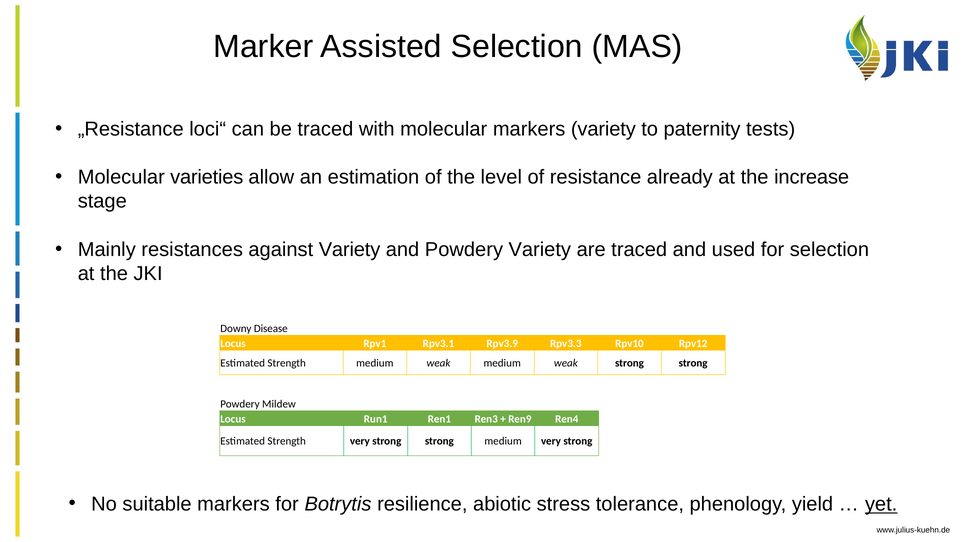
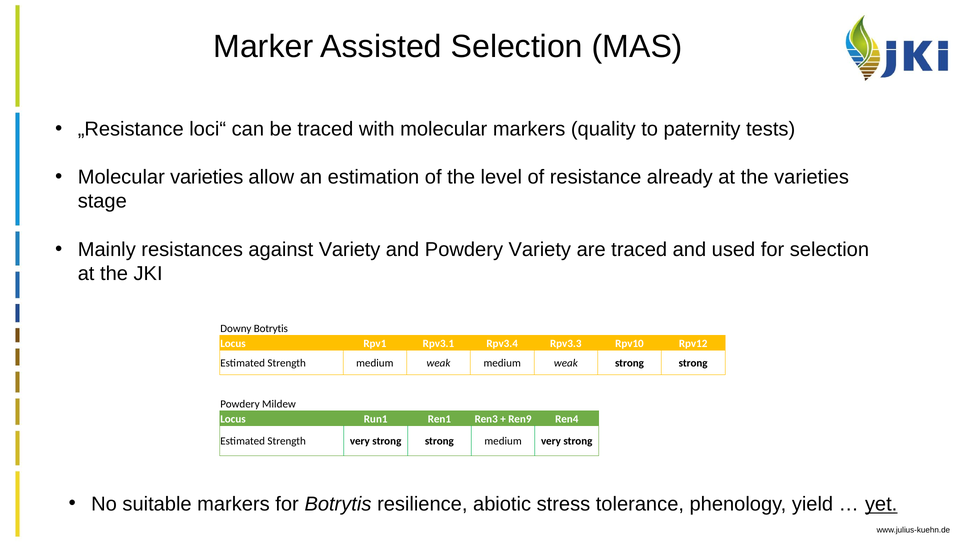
markers variety: variety -> quality
the increase: increase -> varieties
Downy Disease: Disease -> Botrytis
Rpv3.9: Rpv3.9 -> Rpv3.4
